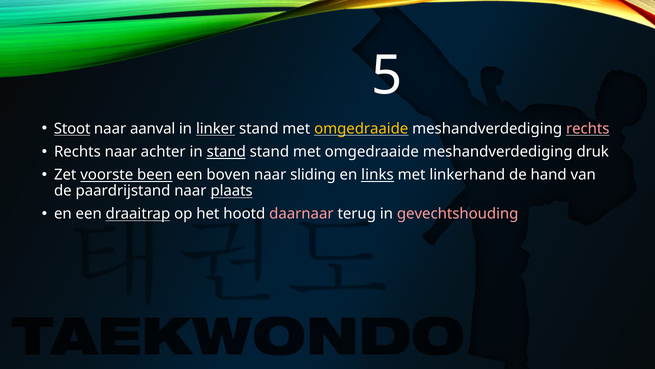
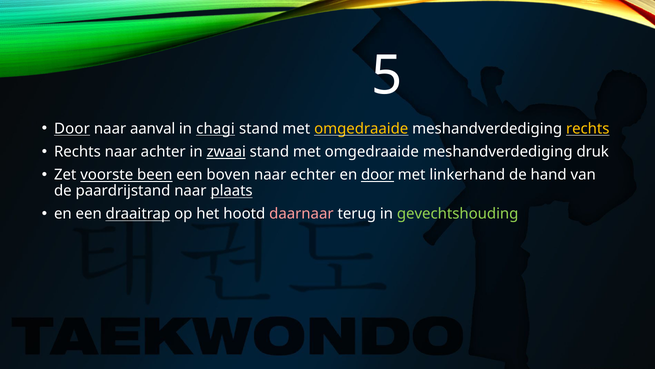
Stoot at (72, 128): Stoot -> Door
linker: linker -> chagi
rechts at (588, 128) colour: pink -> yellow
in stand: stand -> zwaai
sliding: sliding -> echter
en links: links -> door
gevechtshouding colour: pink -> light green
